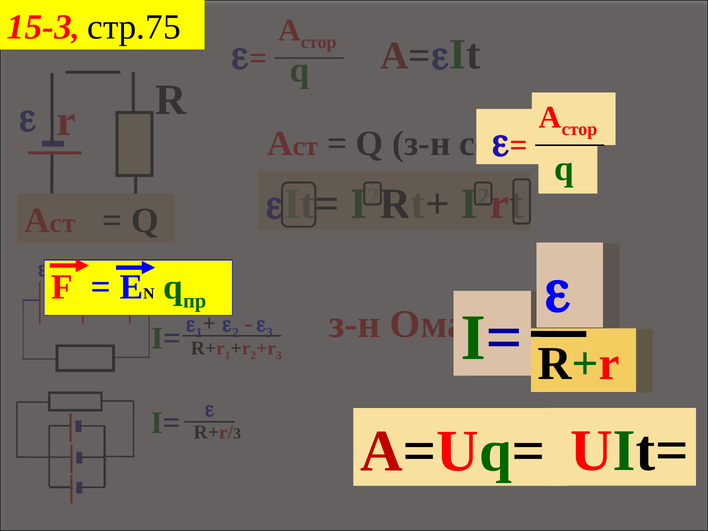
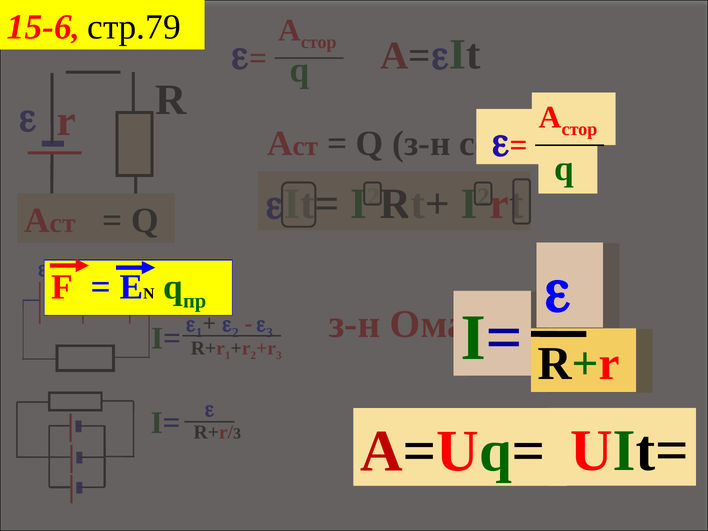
15-3: 15-3 -> 15-6
стр.75: стр.75 -> стр.79
